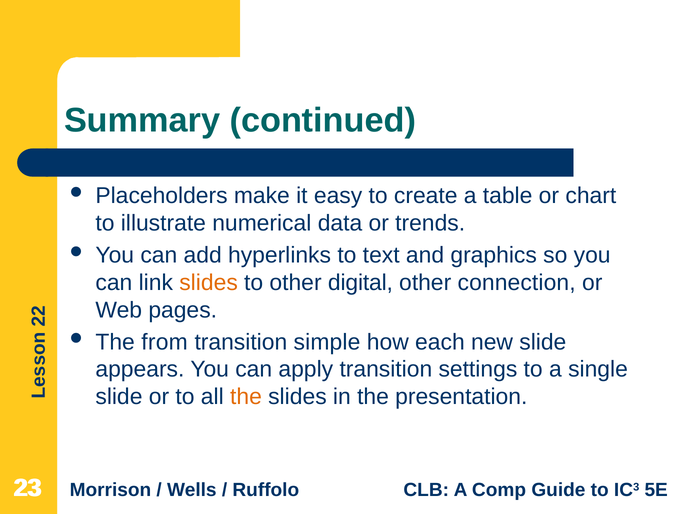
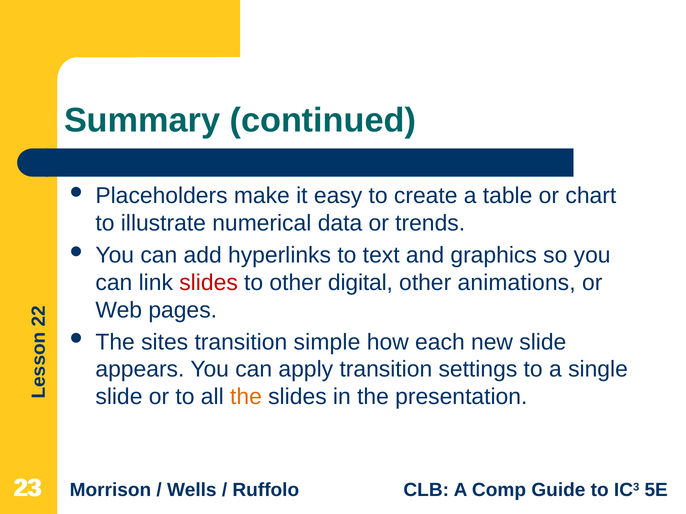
slides at (209, 283) colour: orange -> red
connection: connection -> animations
from: from -> sites
